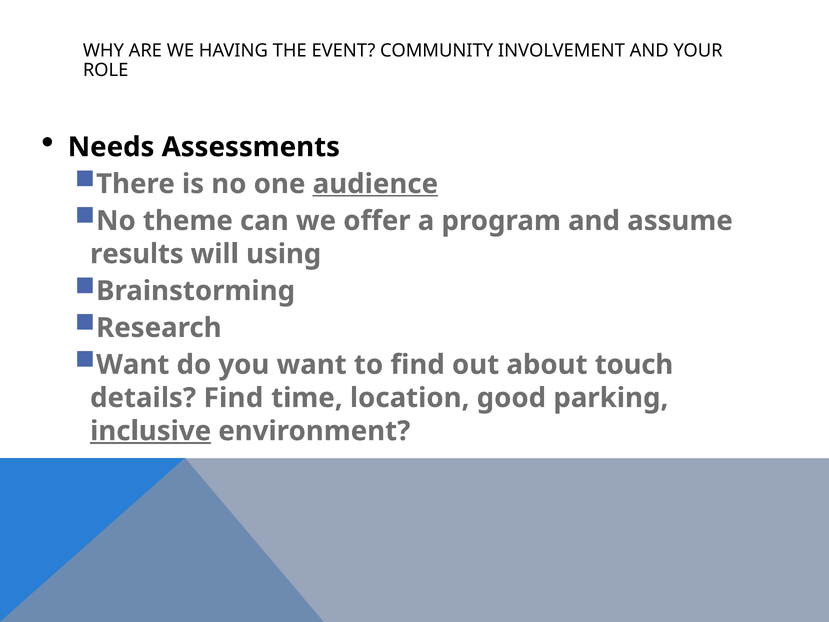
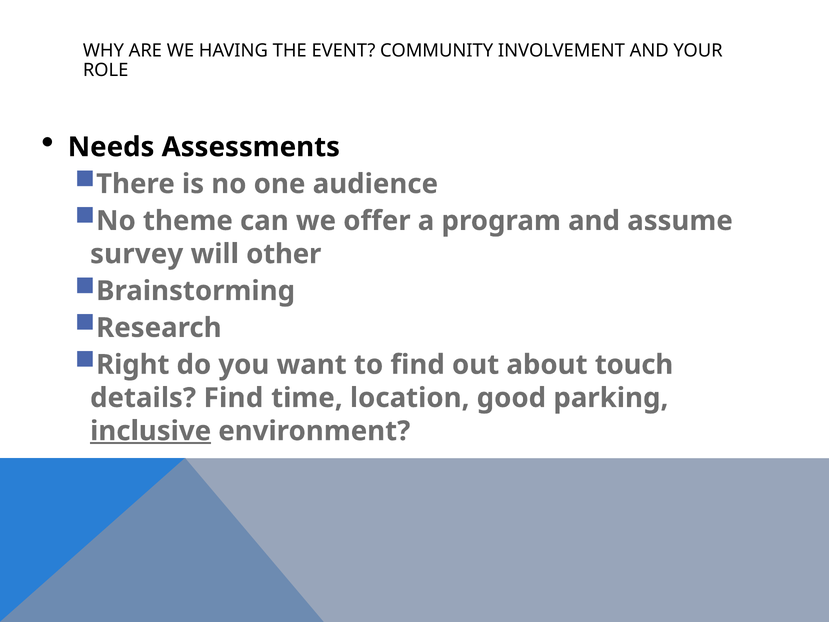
audience underline: present -> none
results: results -> survey
using: using -> other
Want at (133, 365): Want -> Right
